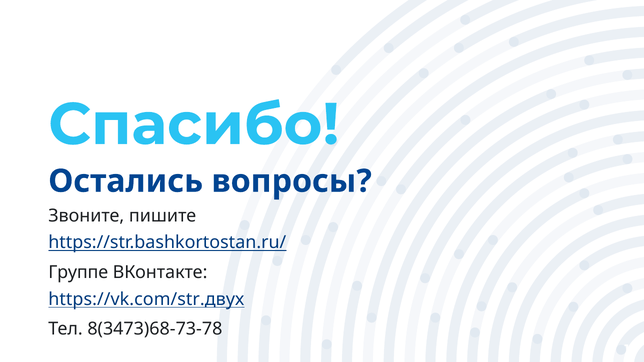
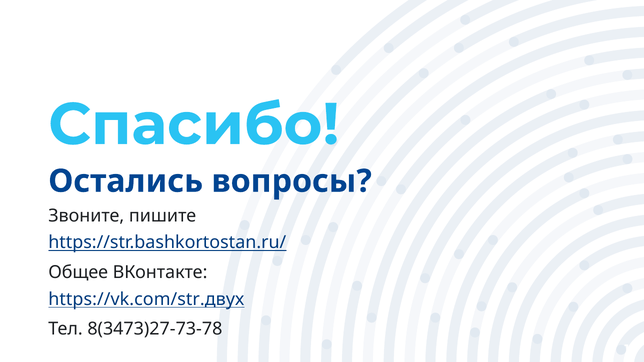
Группе: Группе -> Общее
8(3473)68-73-78: 8(3473)68-73-78 -> 8(3473)27-73-78
